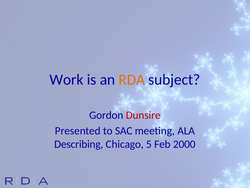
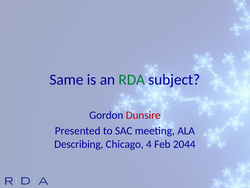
Work: Work -> Same
RDA colour: orange -> green
5: 5 -> 4
2000: 2000 -> 2044
